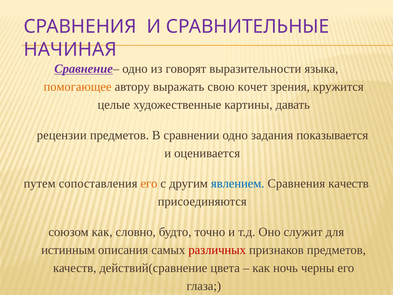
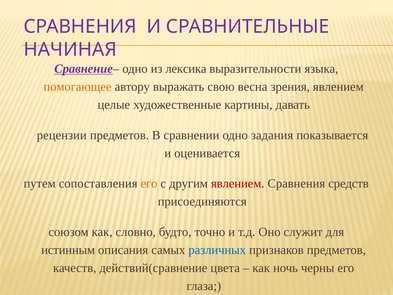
говорят: говорят -> лексика
кочет: кочет -> весна
зрения кружится: кружится -> явлением
явлением at (238, 183) colour: blue -> red
Сравнения качеств: качеств -> средств
различных colour: red -> blue
